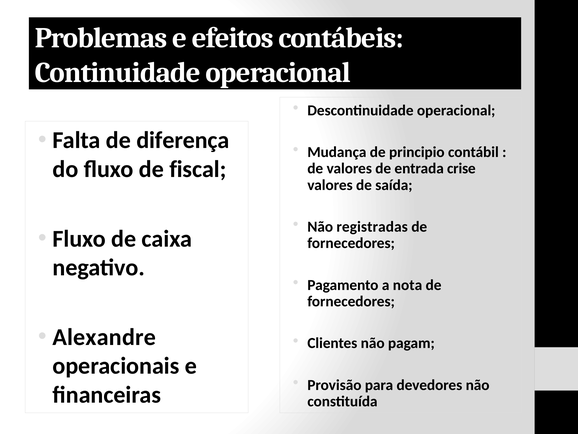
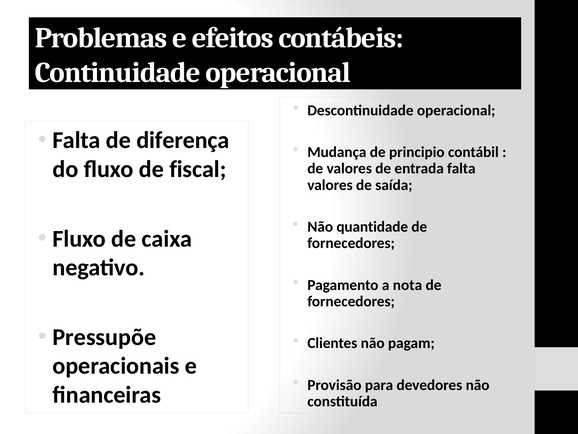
entrada crise: crise -> falta
registradas: registradas -> quantidade
Alexandre: Alexandre -> Pressupõe
